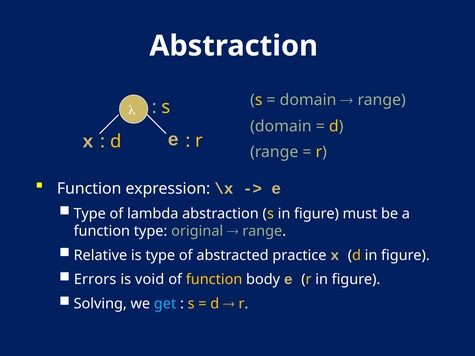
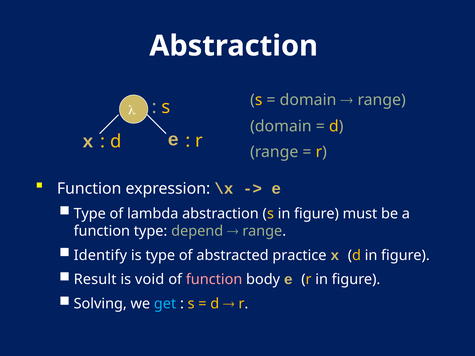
original: original -> depend
Relative: Relative -> Identify
Errors: Errors -> Result
function at (214, 280) colour: yellow -> pink
